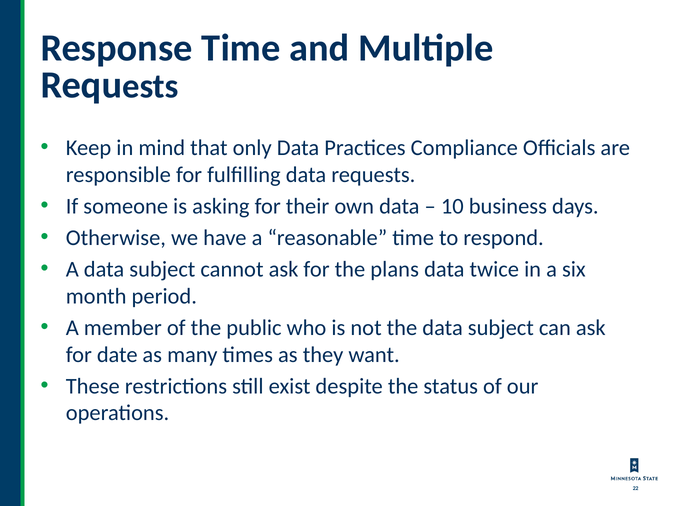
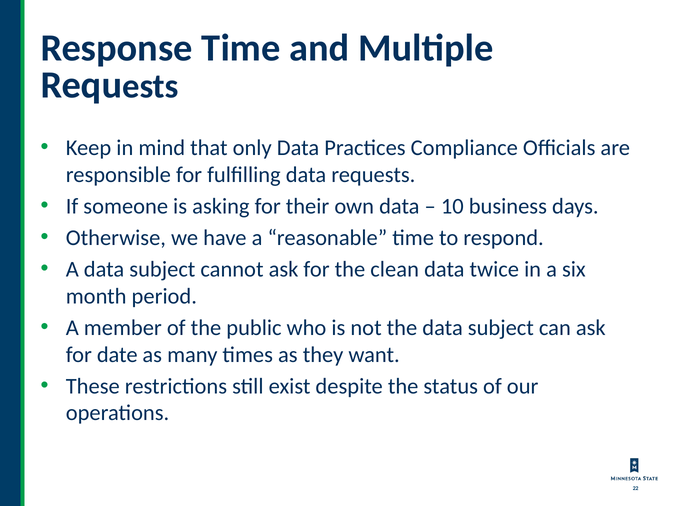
plans: plans -> clean
